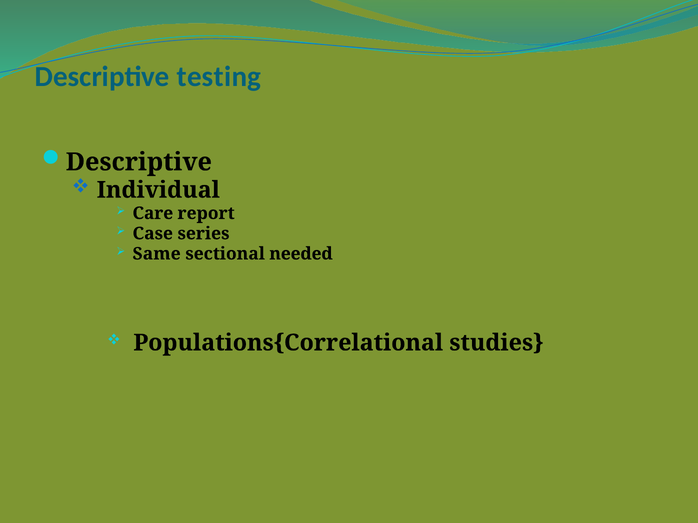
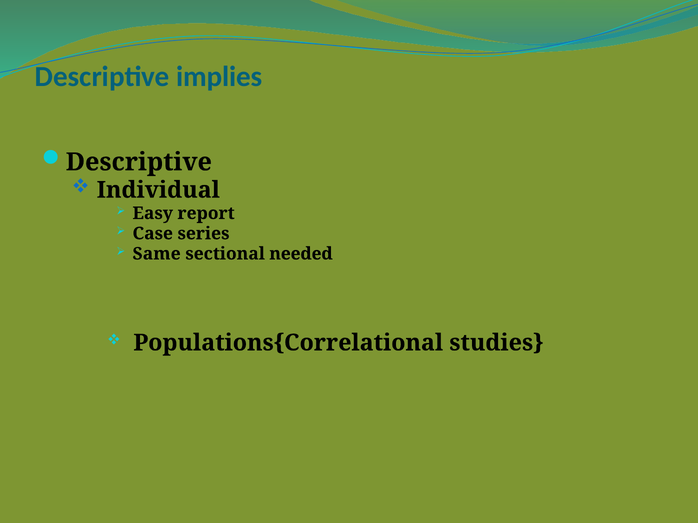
testing: testing -> implies
Care: Care -> Easy
